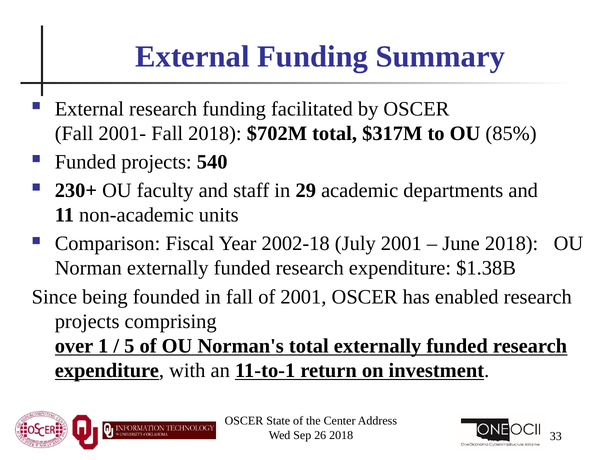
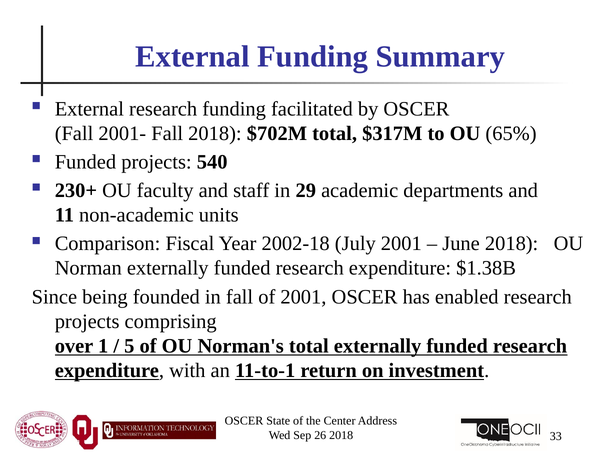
85%: 85% -> 65%
